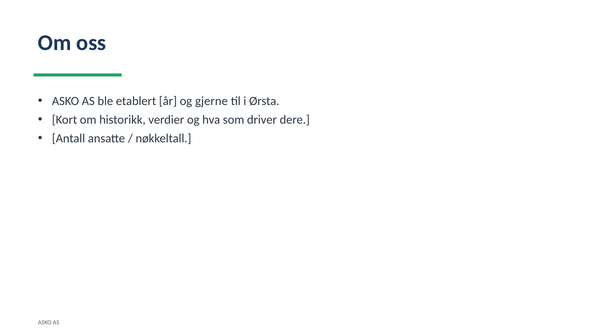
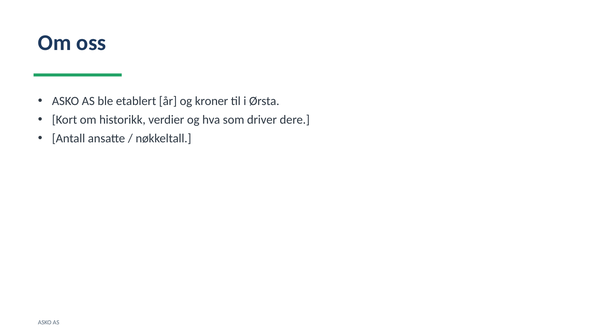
gjerne: gjerne -> kroner
